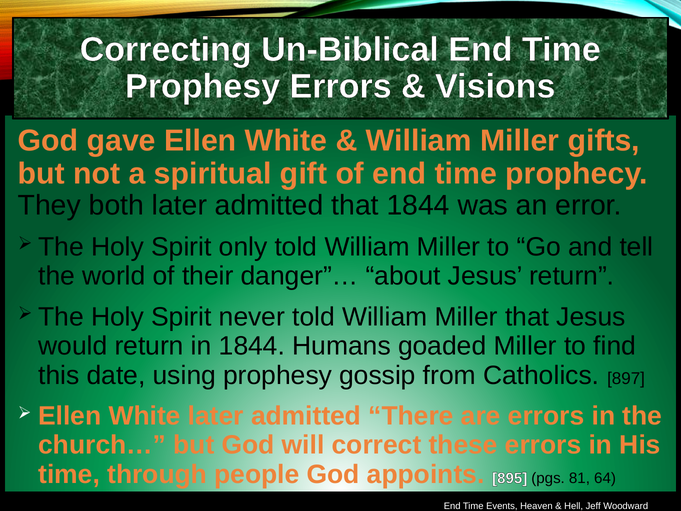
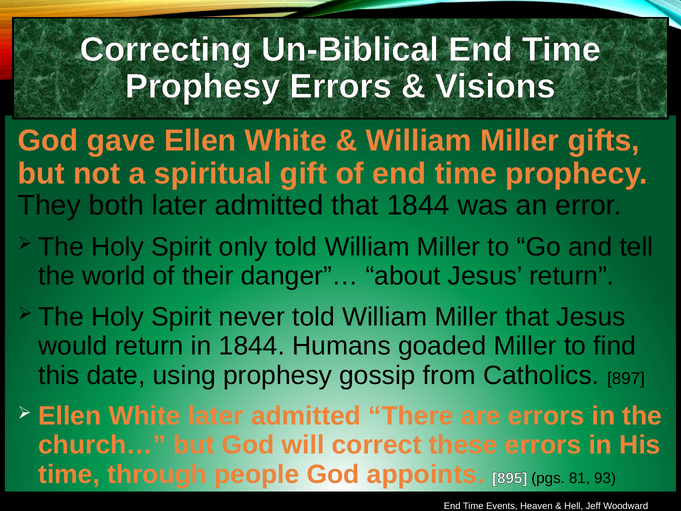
64: 64 -> 93
